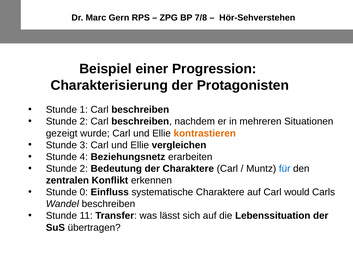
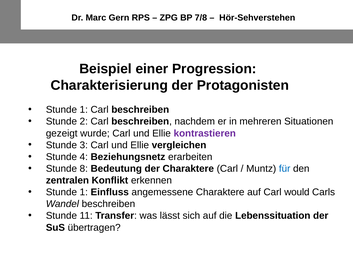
kontrastieren colour: orange -> purple
2 at (84, 168): 2 -> 8
0 at (84, 192): 0 -> 1
systematische: systematische -> angemessene
